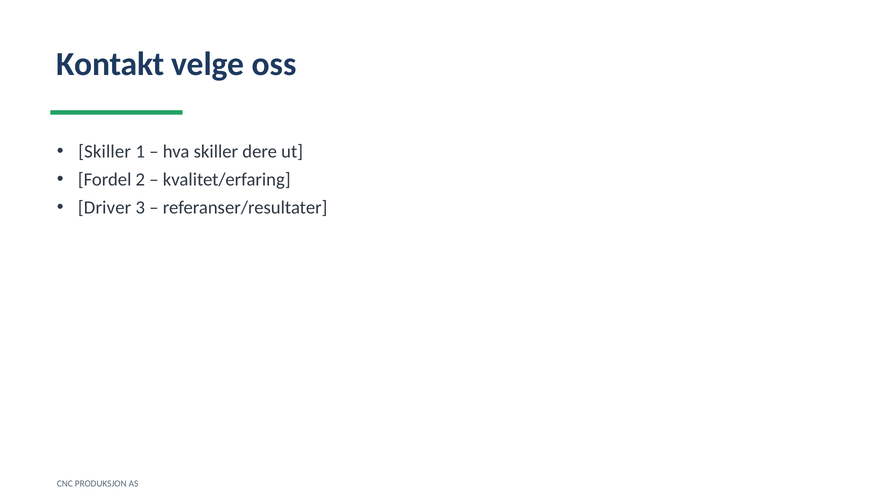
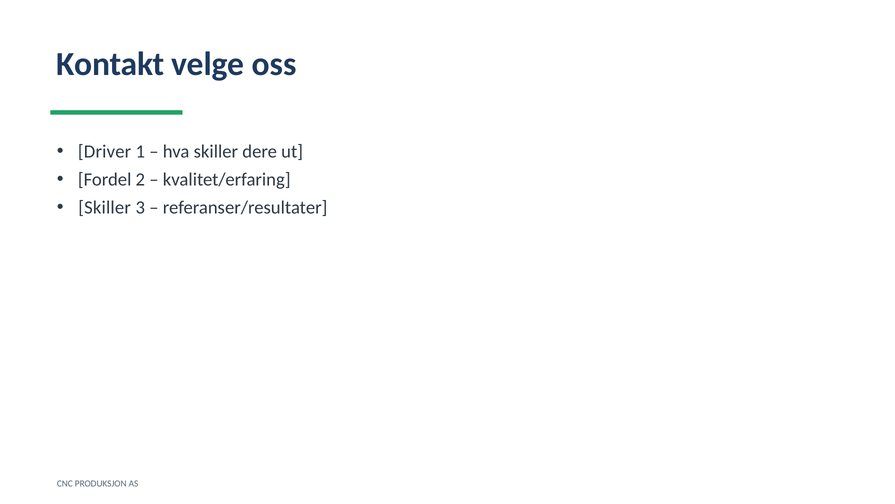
Skiller at (105, 152): Skiller -> Driver
Driver at (105, 208): Driver -> Skiller
